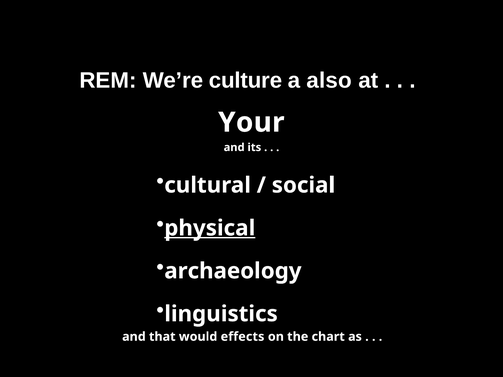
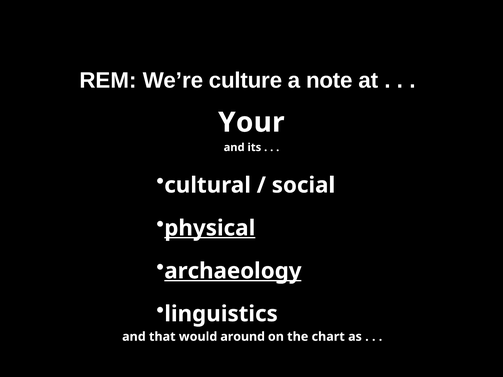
also: also -> note
archaeology underline: none -> present
effects: effects -> around
